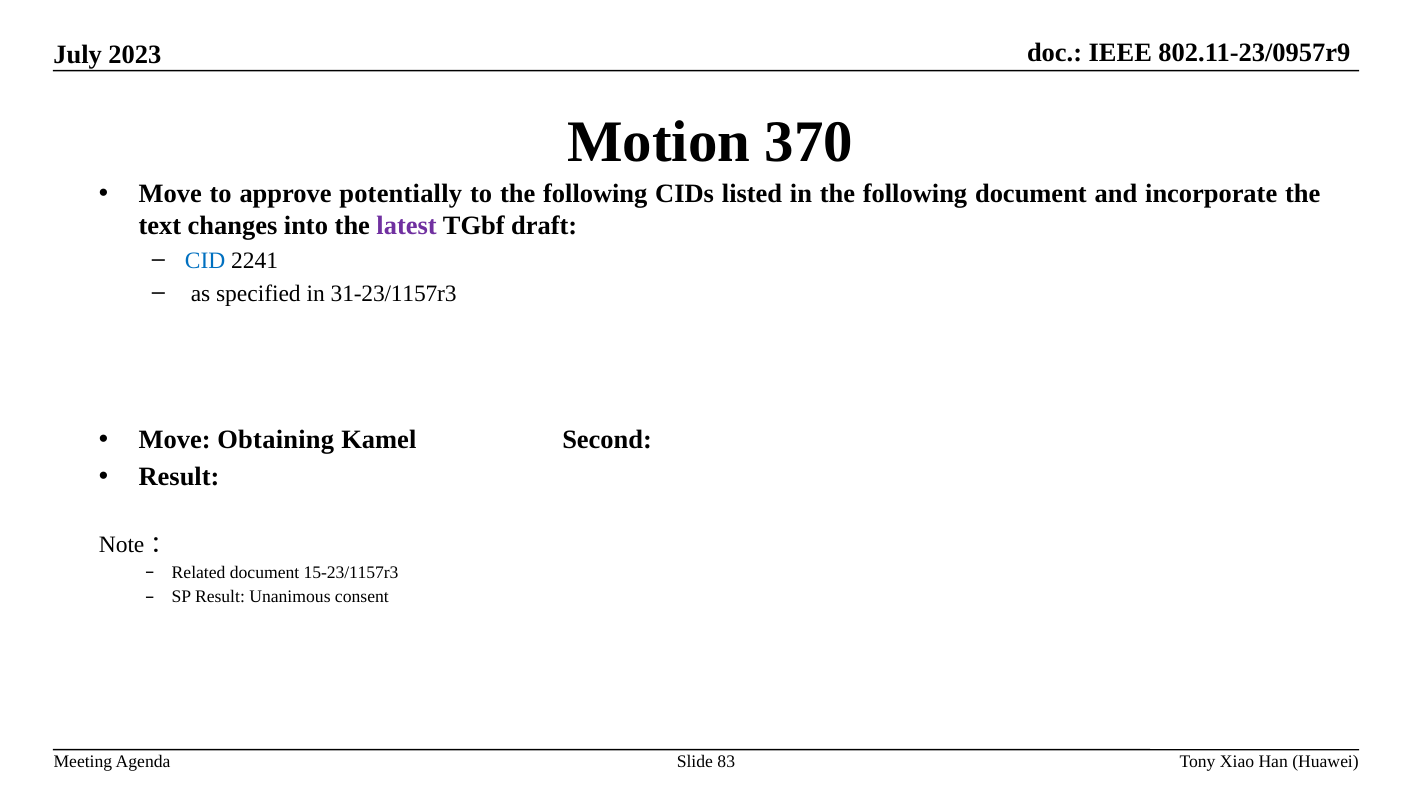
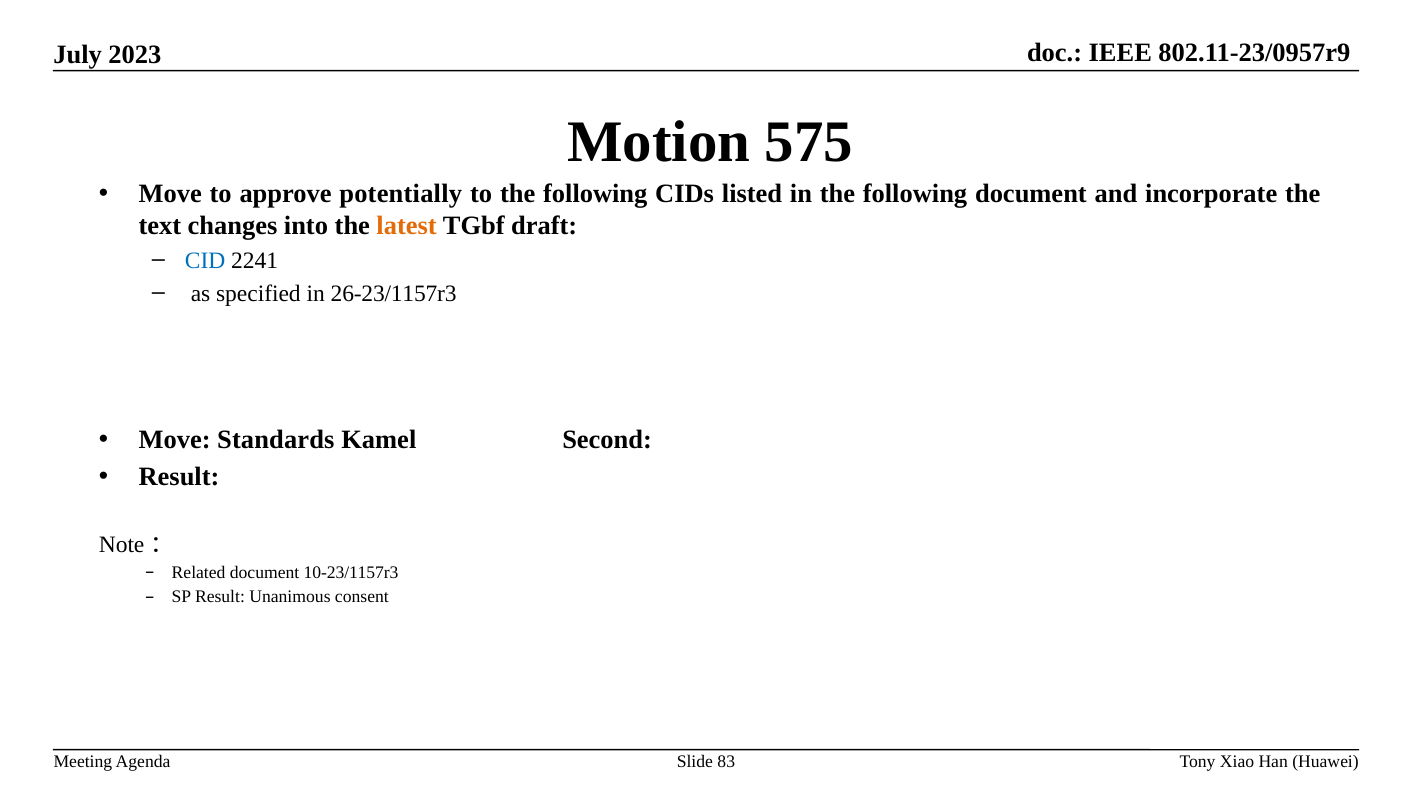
370: 370 -> 575
latest colour: purple -> orange
31-23/1157r3: 31-23/1157r3 -> 26-23/1157r3
Obtaining: Obtaining -> Standards
15-23/1157r3: 15-23/1157r3 -> 10-23/1157r3
